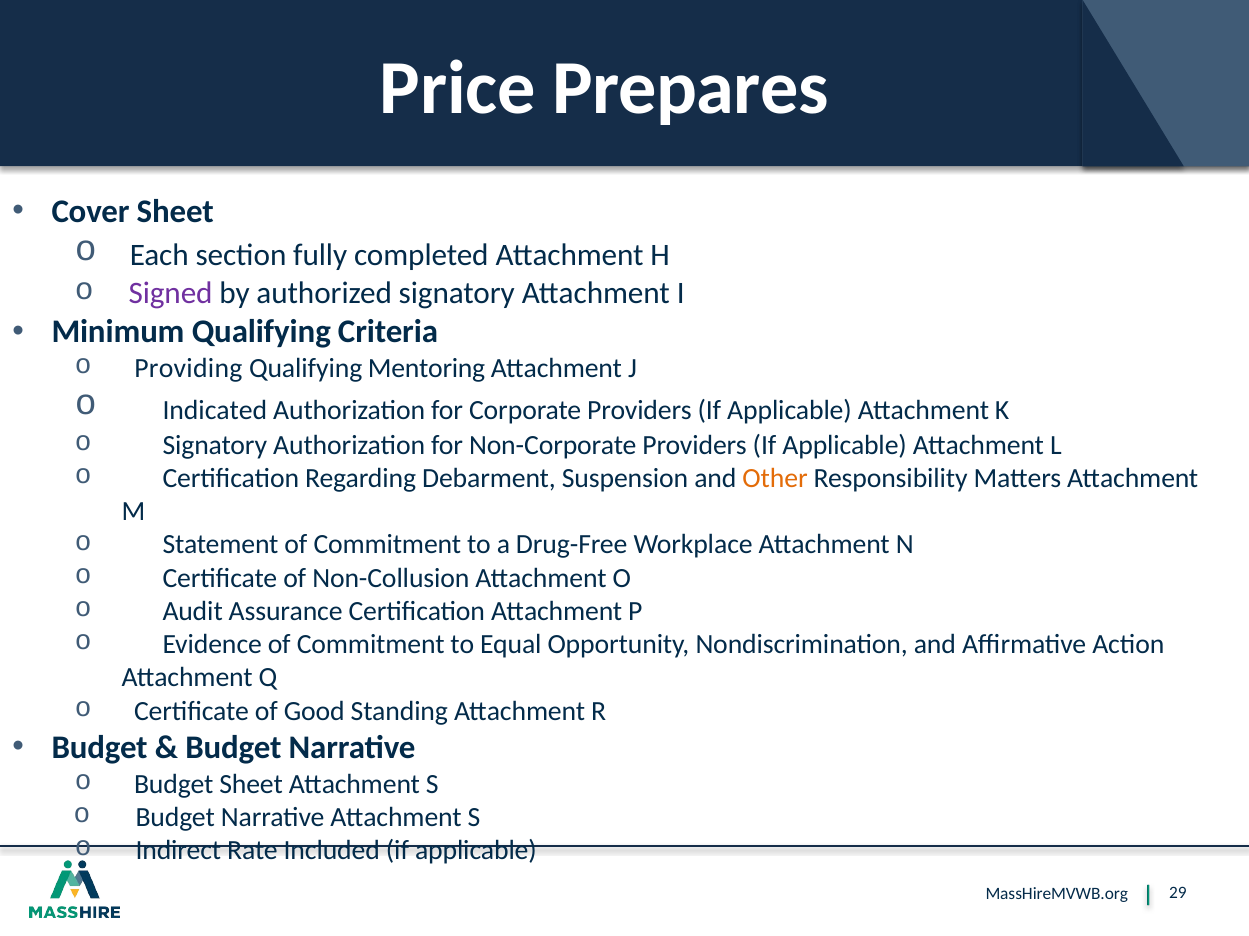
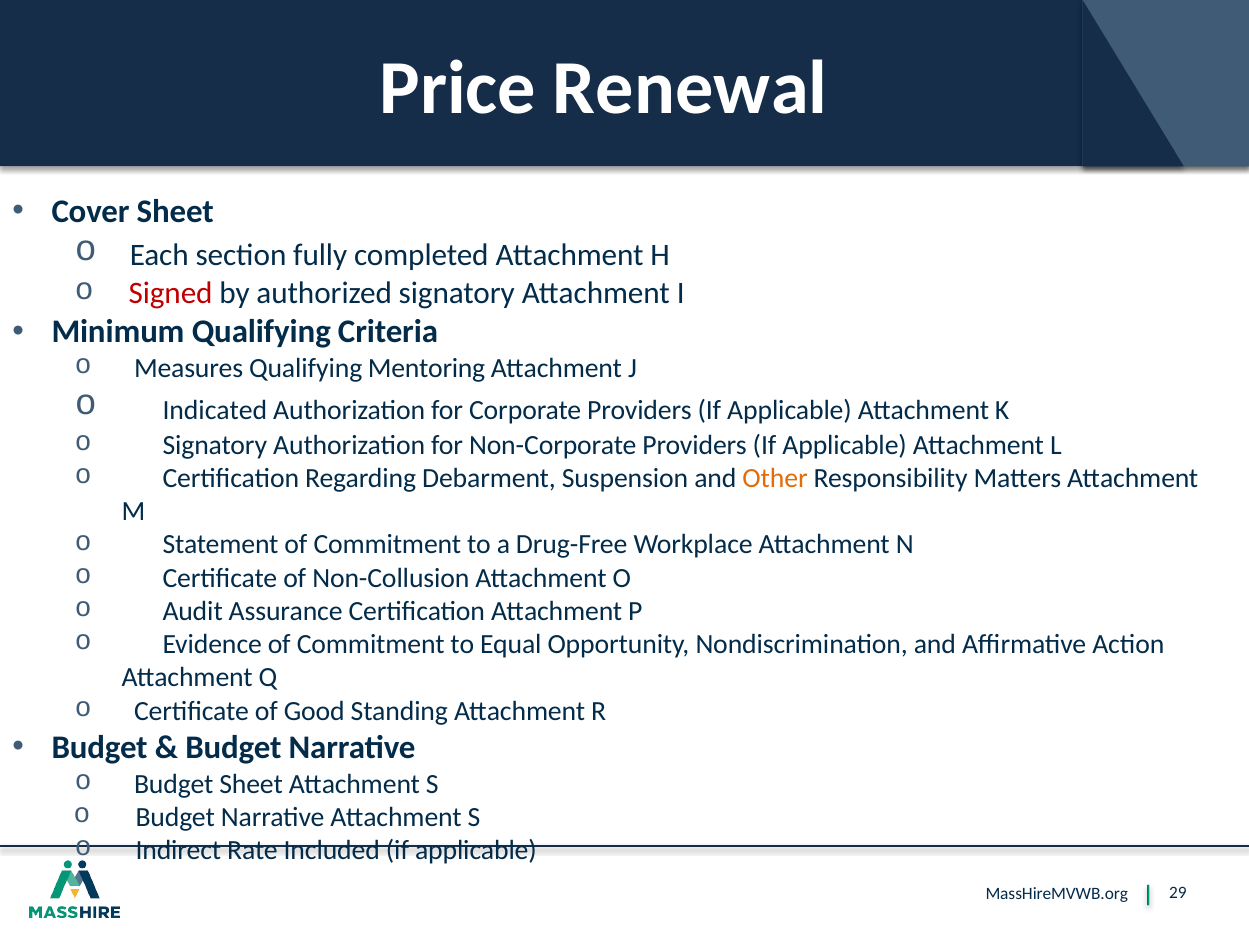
Prepares: Prepares -> Renewal
Signed colour: purple -> red
Providing: Providing -> Measures
